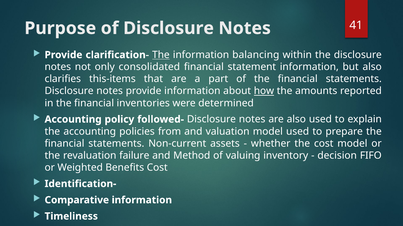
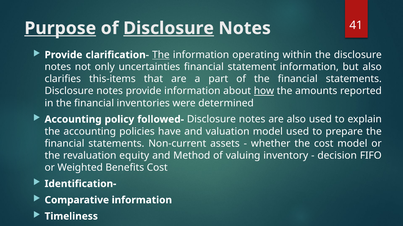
Purpose underline: none -> present
Disclosure at (169, 28) underline: none -> present
balancing: balancing -> operating
consolidated: consolidated -> uncertainties
from: from -> have
failure: failure -> equity
